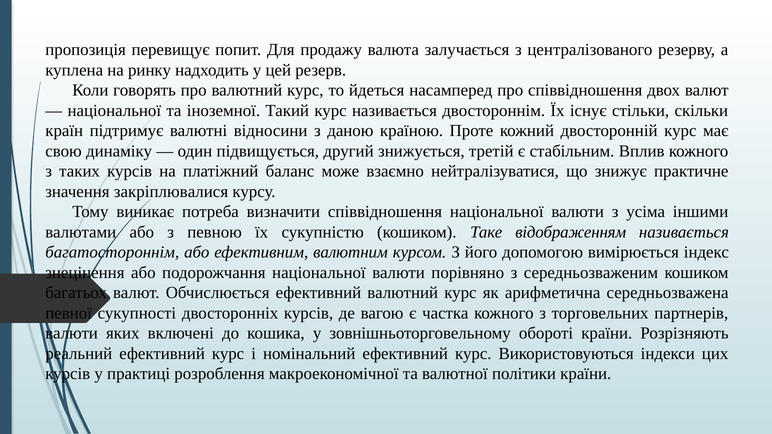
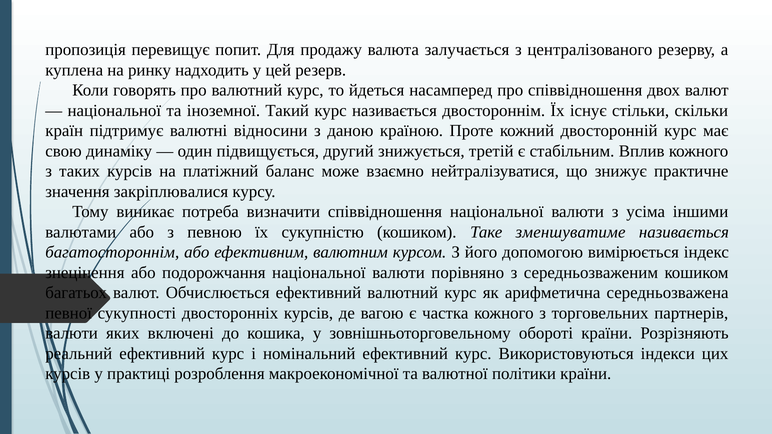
відображенням: відображенням -> зменшуватиме
